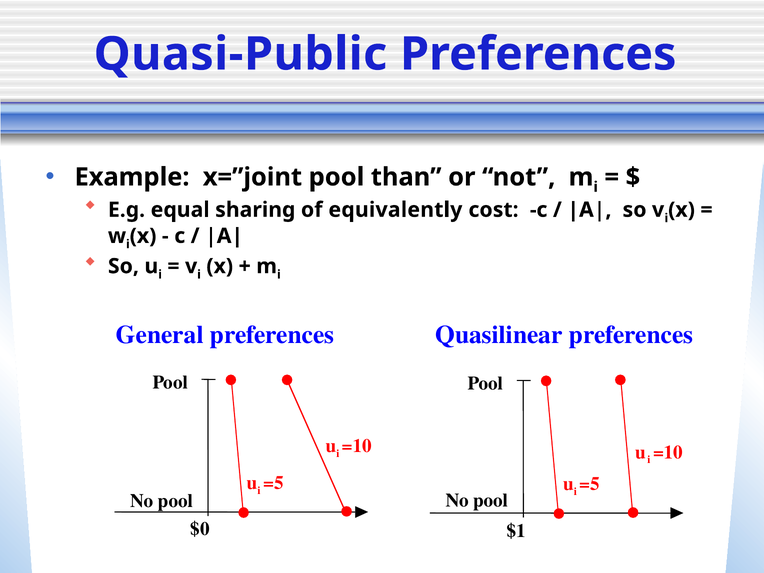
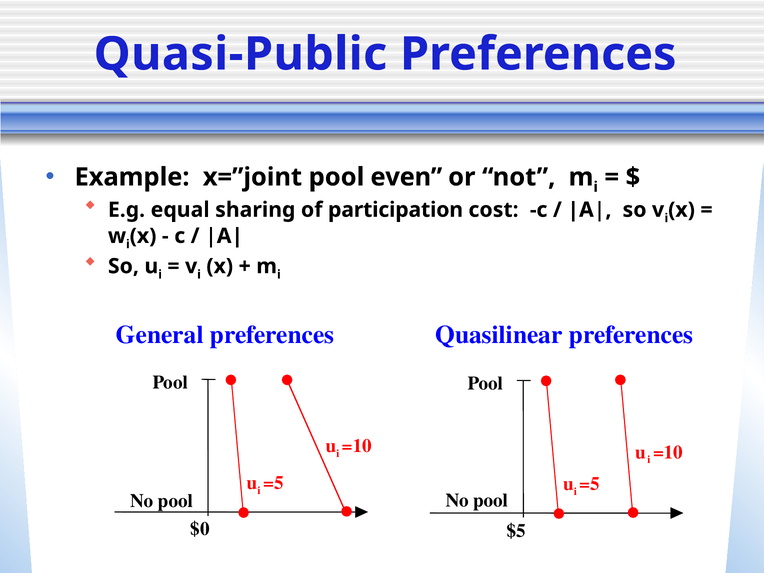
than: than -> even
equivalently: equivalently -> participation
$1: $1 -> $5
